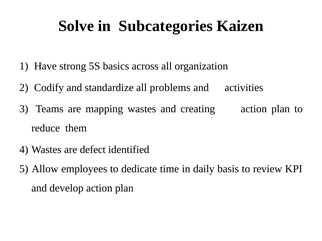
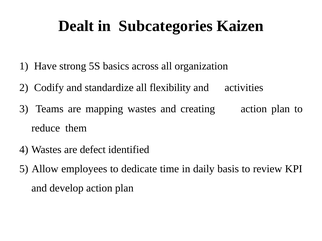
Solve: Solve -> Dealt
problems: problems -> flexibility
